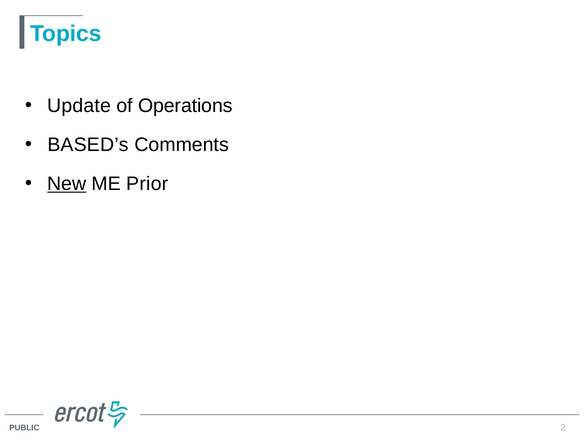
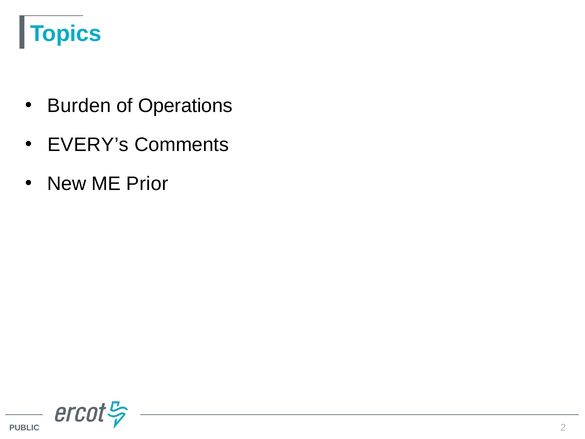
Update: Update -> Burden
BASED’s: BASED’s -> EVERY’s
New underline: present -> none
